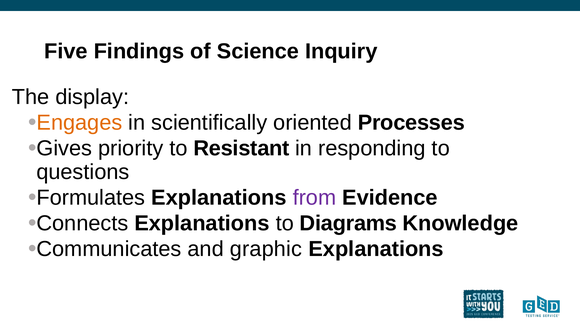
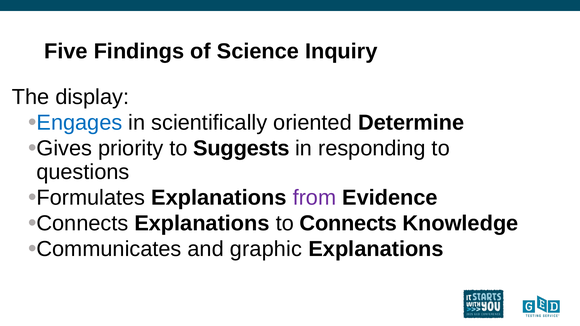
Engages colour: orange -> blue
Processes: Processes -> Determine
Resistant: Resistant -> Suggests
to Diagrams: Diagrams -> Connects
